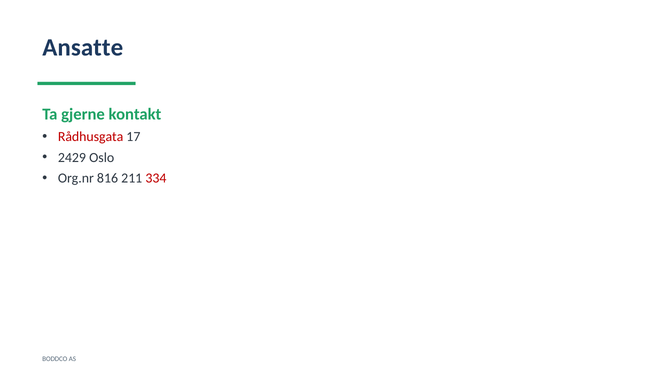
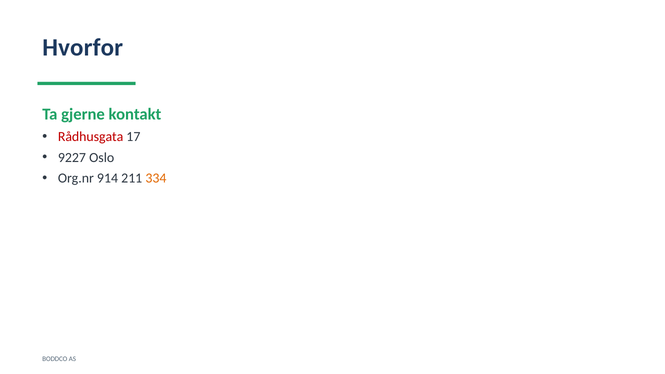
Ansatte: Ansatte -> Hvorfor
2429: 2429 -> 9227
816: 816 -> 914
334 colour: red -> orange
